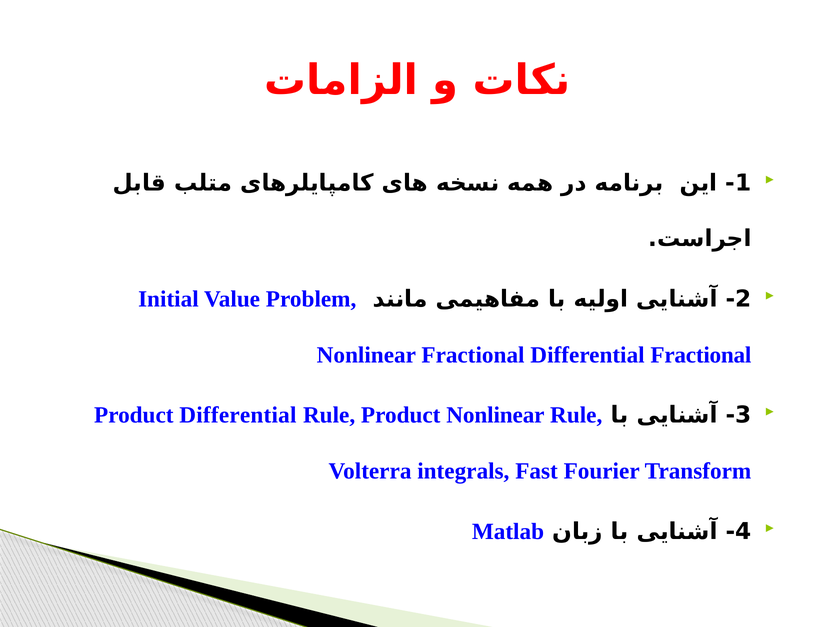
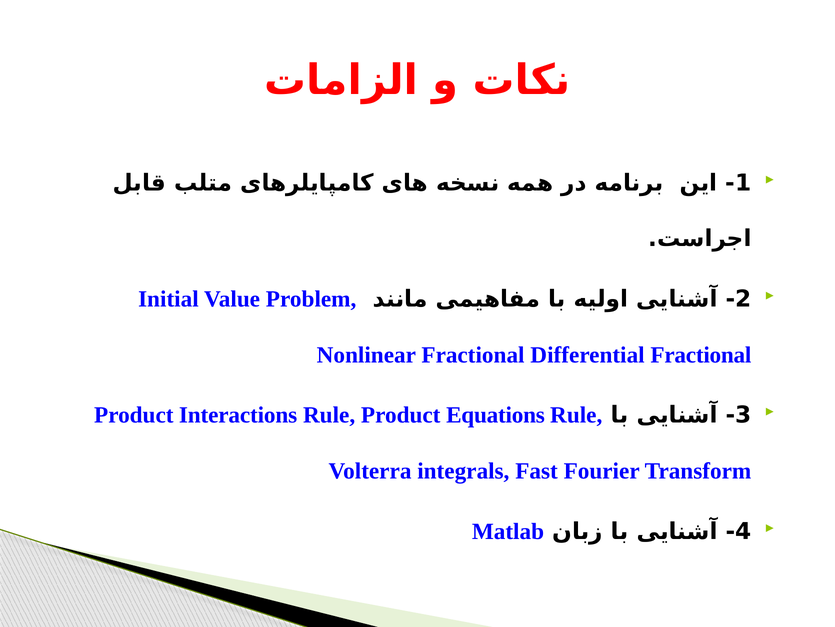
Product Differential: Differential -> Interactions
Product Nonlinear: Nonlinear -> Equations
